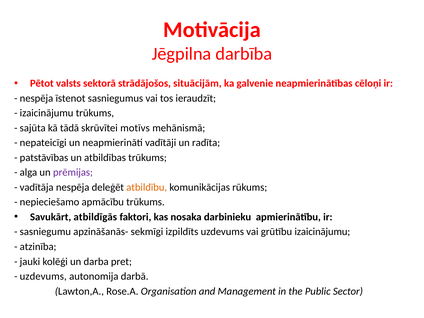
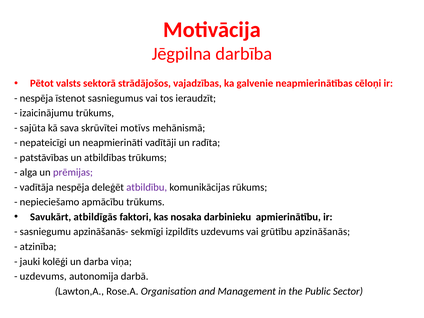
situācijām: situācijām -> vajadzības
tādā: tādā -> sava
atbildību colour: orange -> purple
grūtību izaicinājumu: izaicinājumu -> apzināšanās
pret: pret -> viņa
